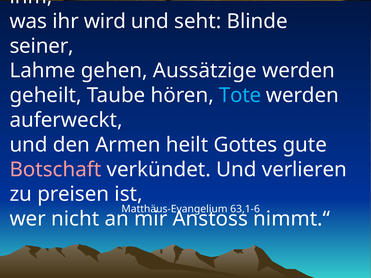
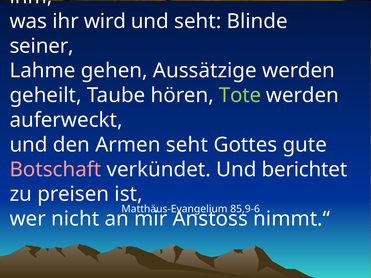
Tote colour: light blue -> light green
Armen heilt: heilt -> seht
verkündet Und verlieren: verlieren -> berichtet
63,1-6: 63,1-6 -> 85,9-6
